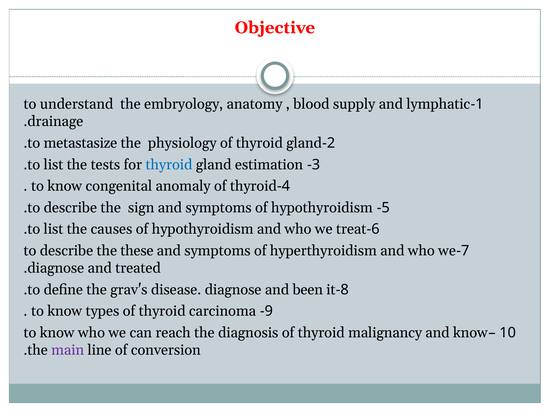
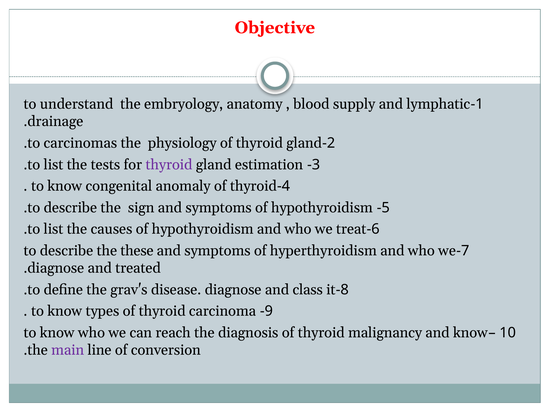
metastasize: metastasize -> carcinomas
thyroid at (169, 165) colour: blue -> purple
been: been -> class
